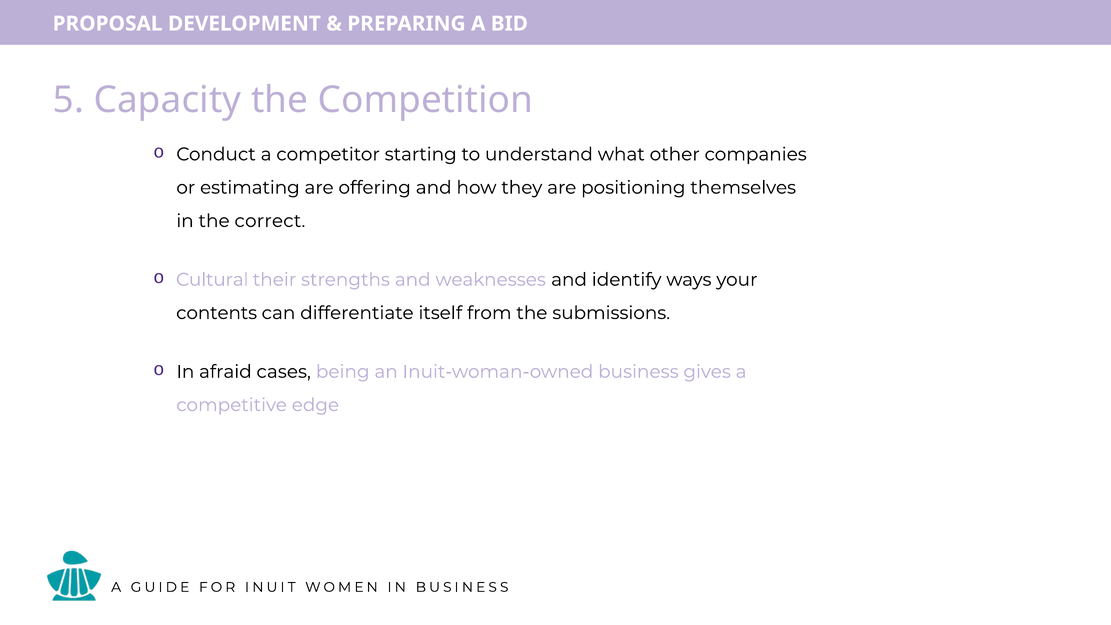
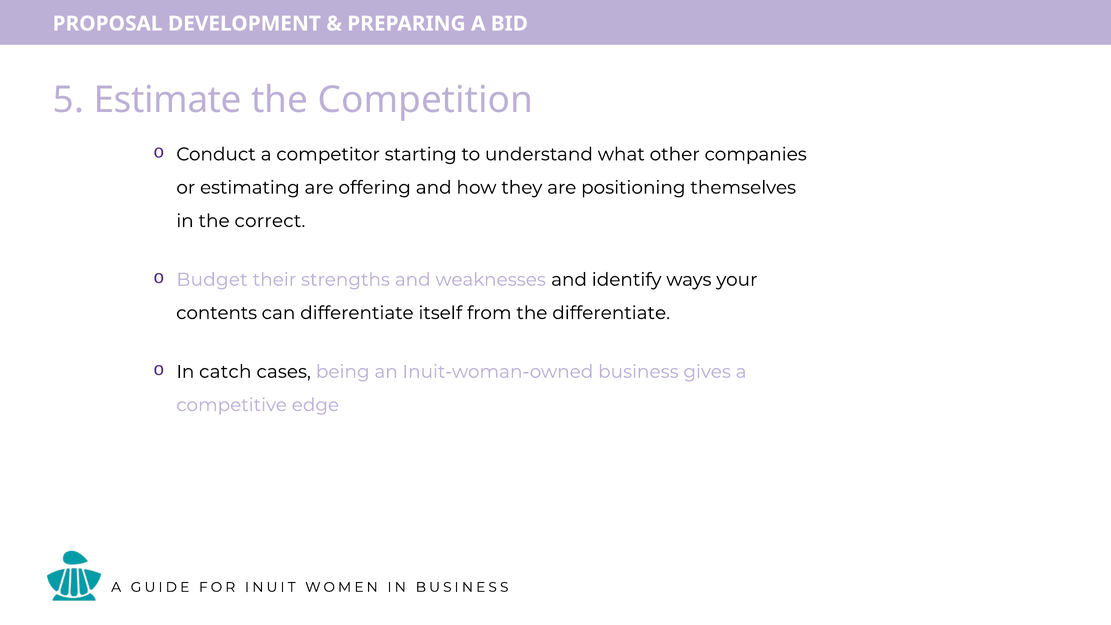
Capacity: Capacity -> Estimate
Cultural: Cultural -> Budget
the submissions: submissions -> differentiate
afraid: afraid -> catch
